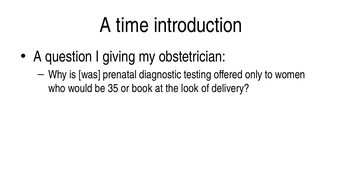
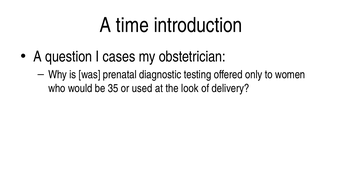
giving: giving -> cases
book: book -> used
